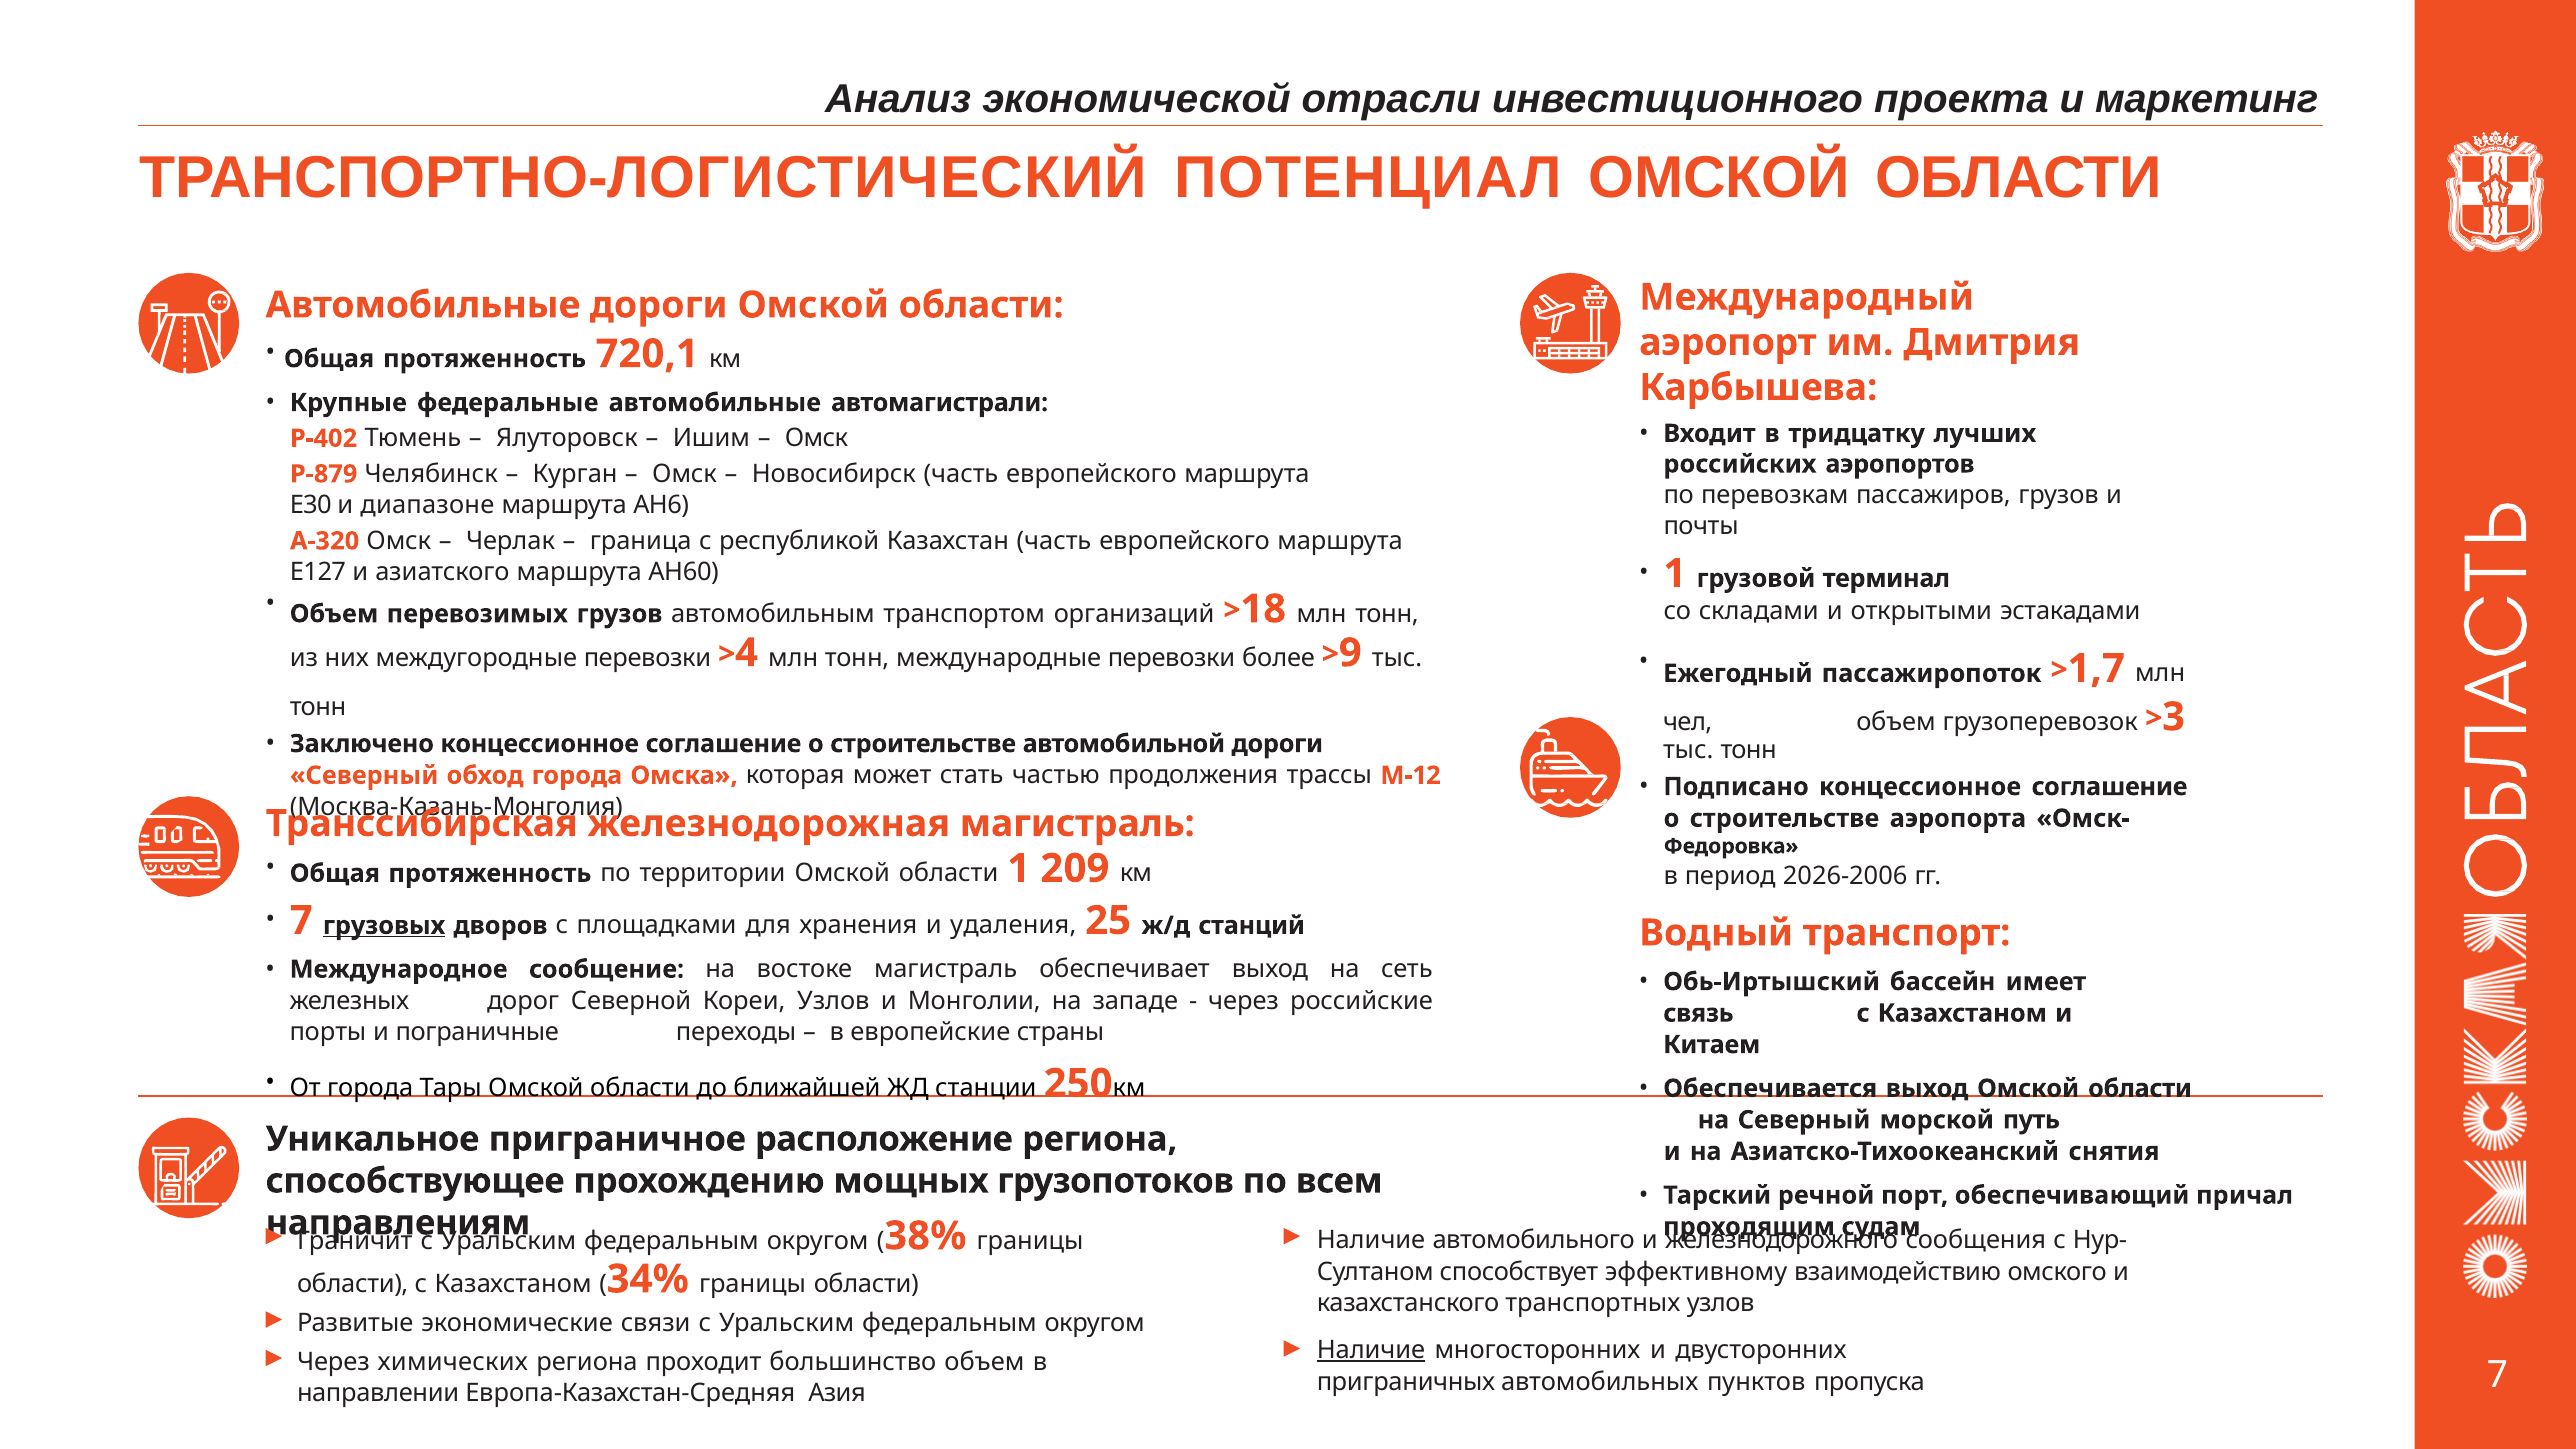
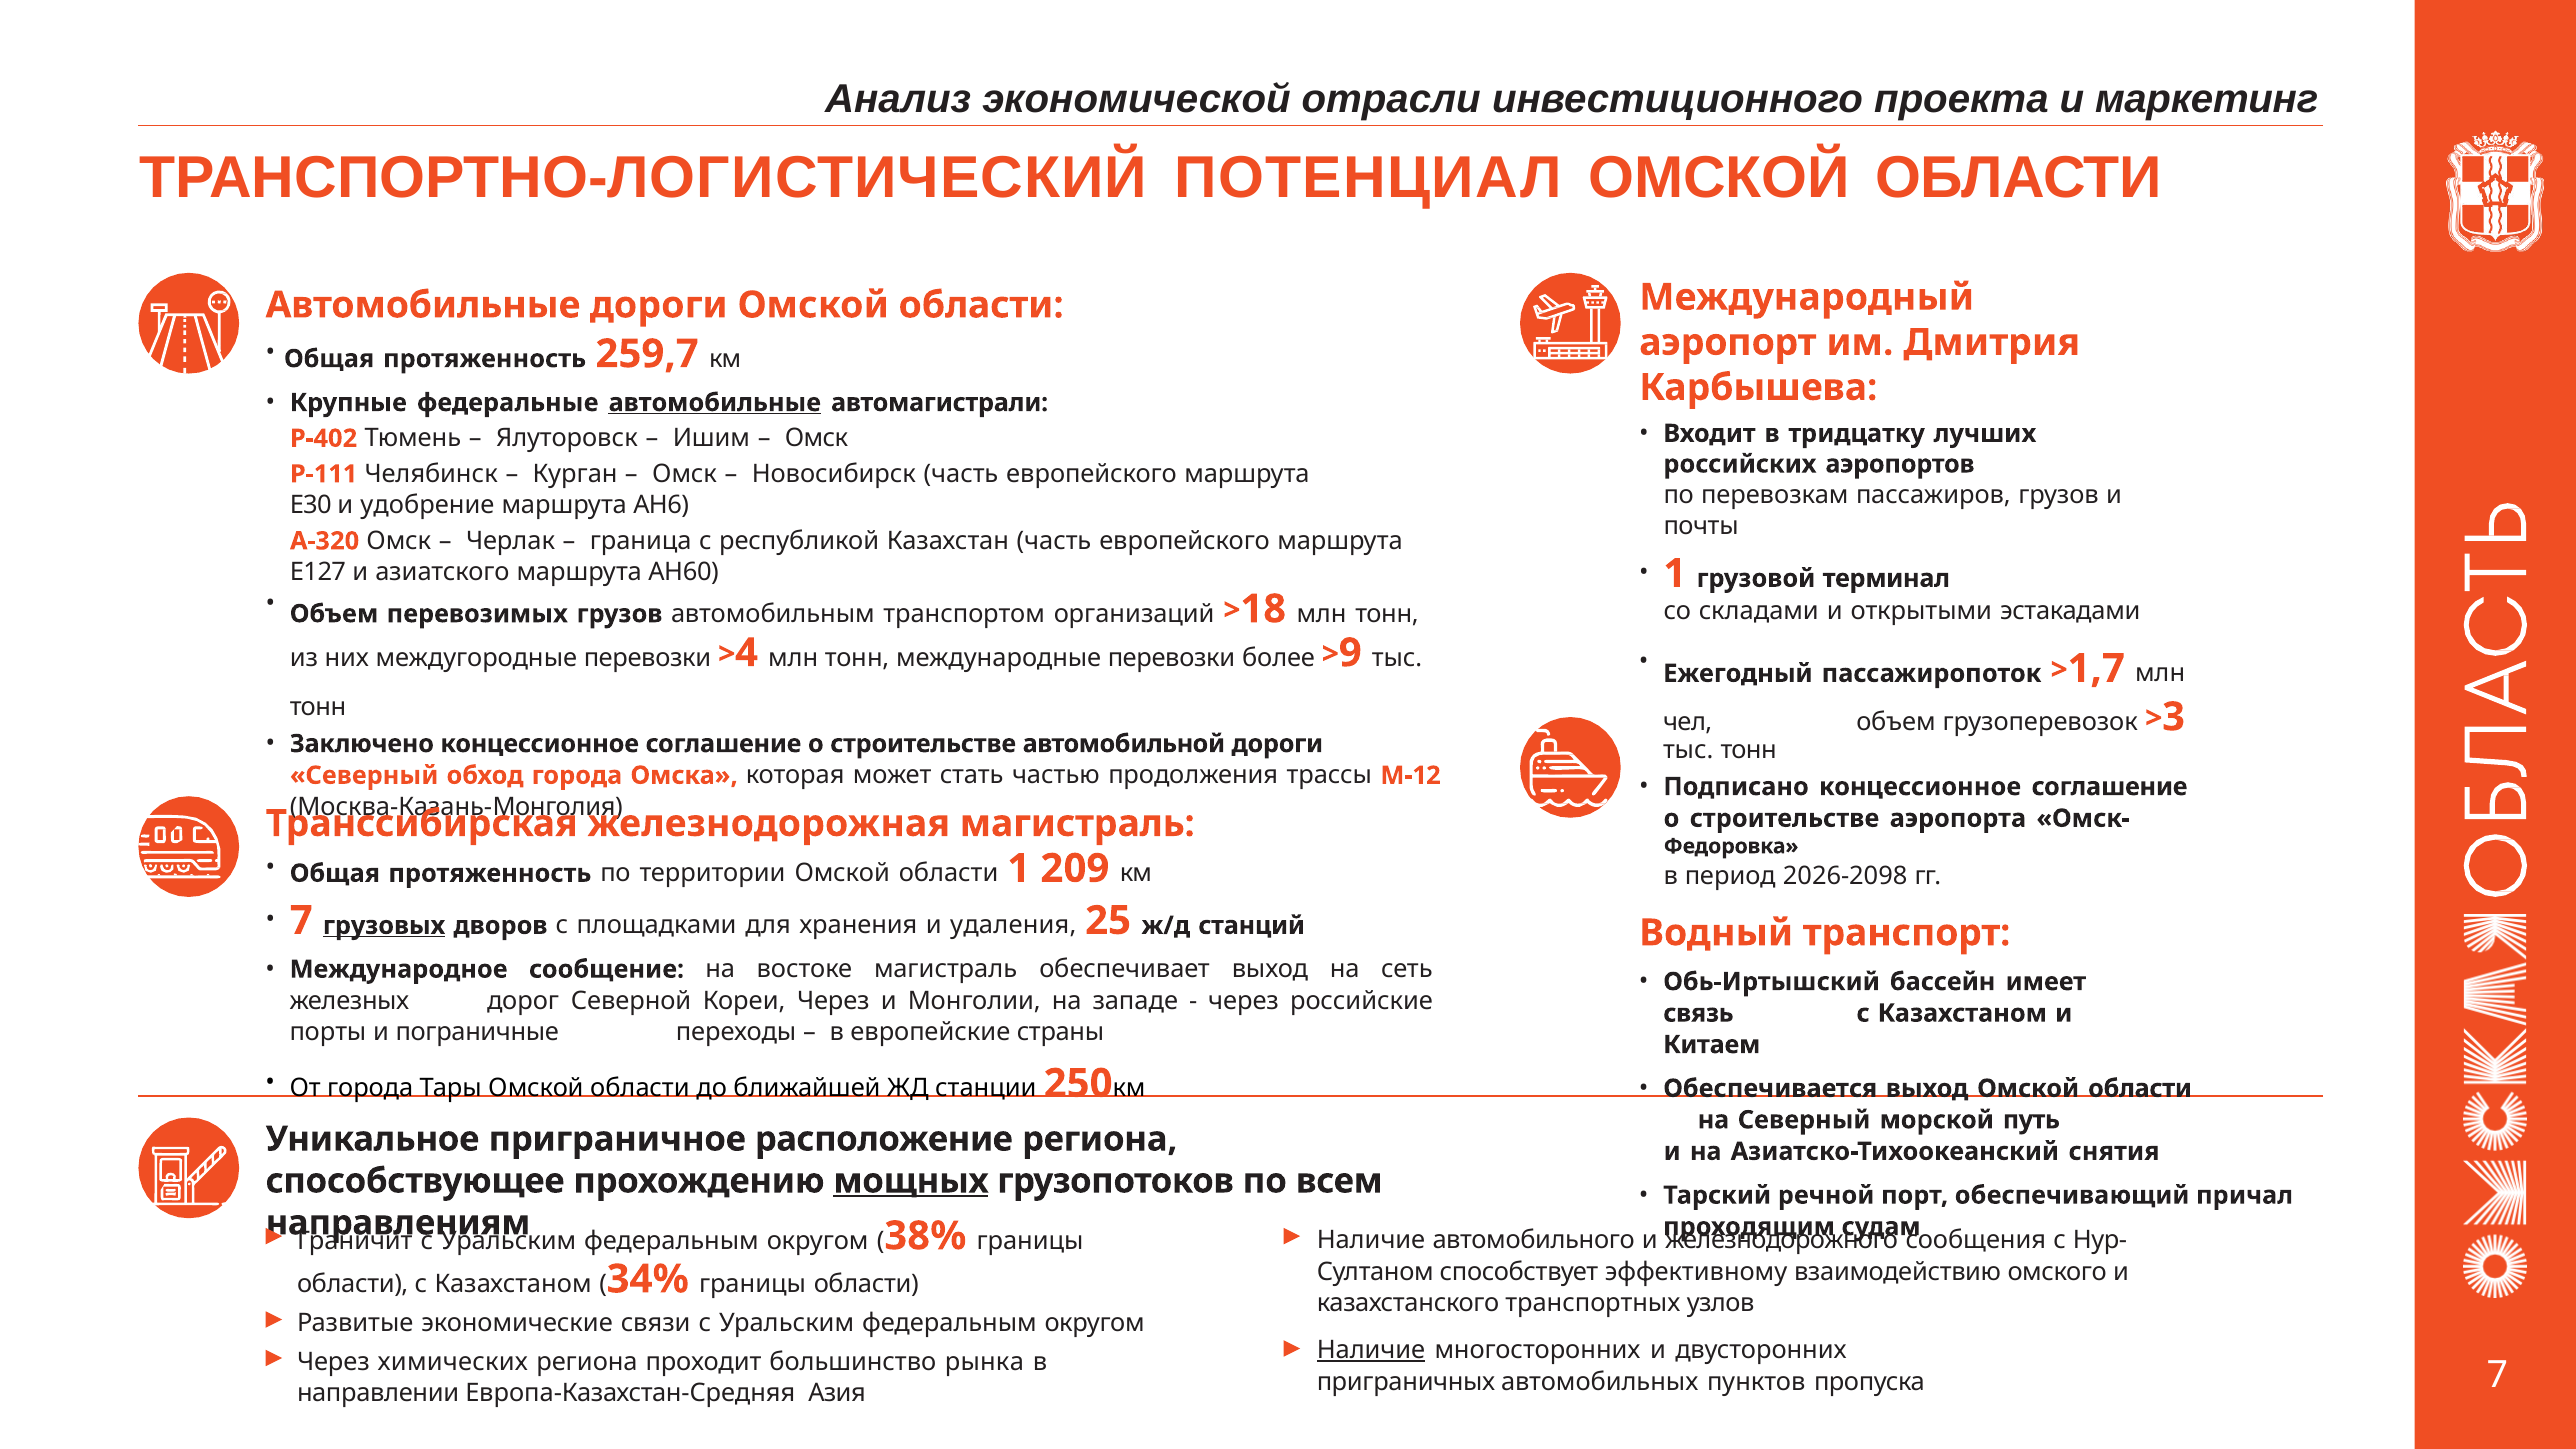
720,1: 720,1 -> 259,7
автомобильные at (715, 403) underline: none -> present
Р-879: Р-879 -> Р-111
диапазоне: диапазоне -> удобрение
2026-2006: 2026-2006 -> 2026-2098
Кореи Узлов: Узлов -> Через
мощных underline: none -> present
большинство объем: объем -> рынка
